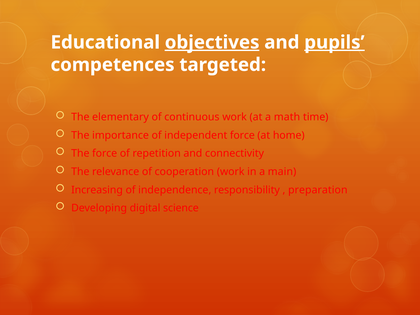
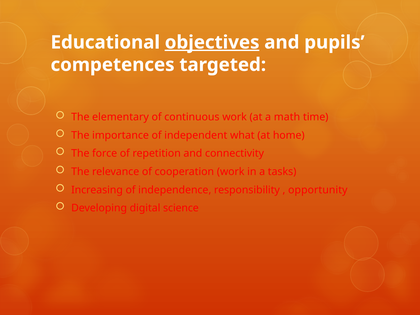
pupils underline: present -> none
independent force: force -> what
main: main -> tasks
preparation: preparation -> opportunity
